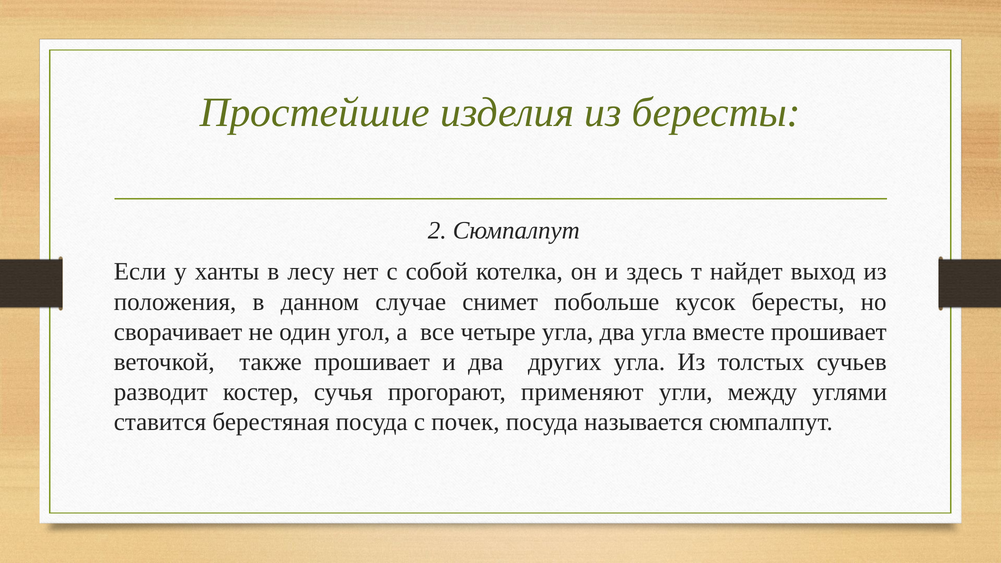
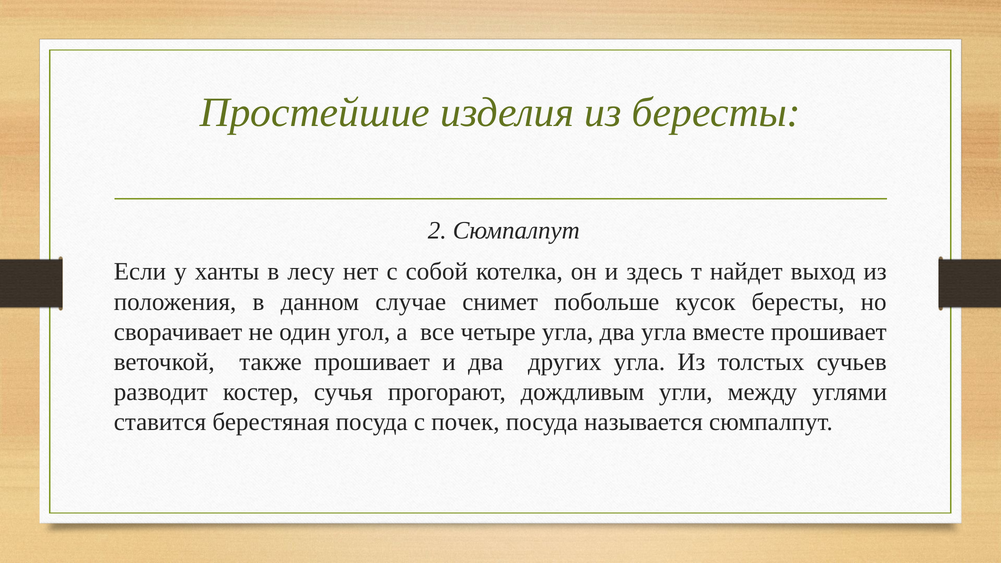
применяют: применяют -> дождливым
